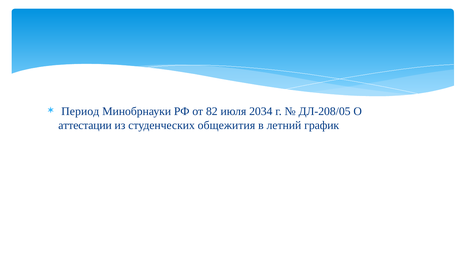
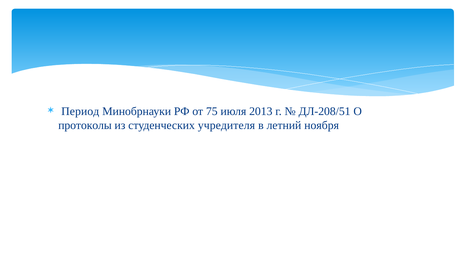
82: 82 -> 75
2034: 2034 -> 2013
ДЛ-208/05: ДЛ-208/05 -> ДЛ-208/51
аттестации: аттестации -> протоколы
общежития: общежития -> учредителя
график: график -> ноября
